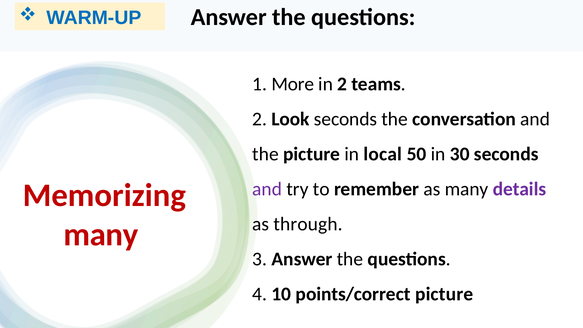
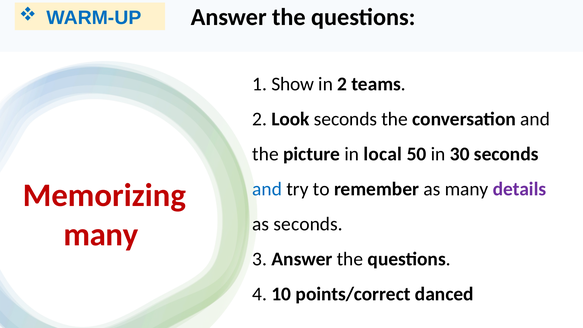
More: More -> Show
and at (267, 189) colour: purple -> blue
as through: through -> seconds
points/correct picture: picture -> danced
